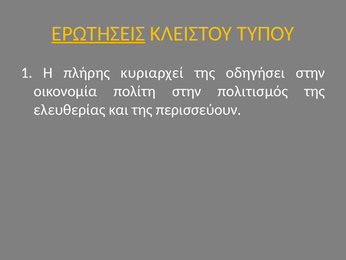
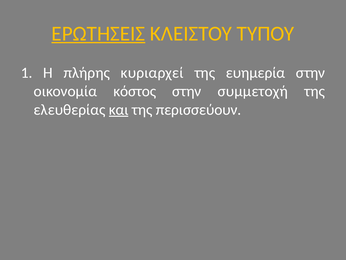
οδηγήσει: οδηγήσει -> ευημερία
πολίτη: πολίτη -> κόστος
πολιτισμός: πολιτισμός -> συμμετοχή
και underline: none -> present
